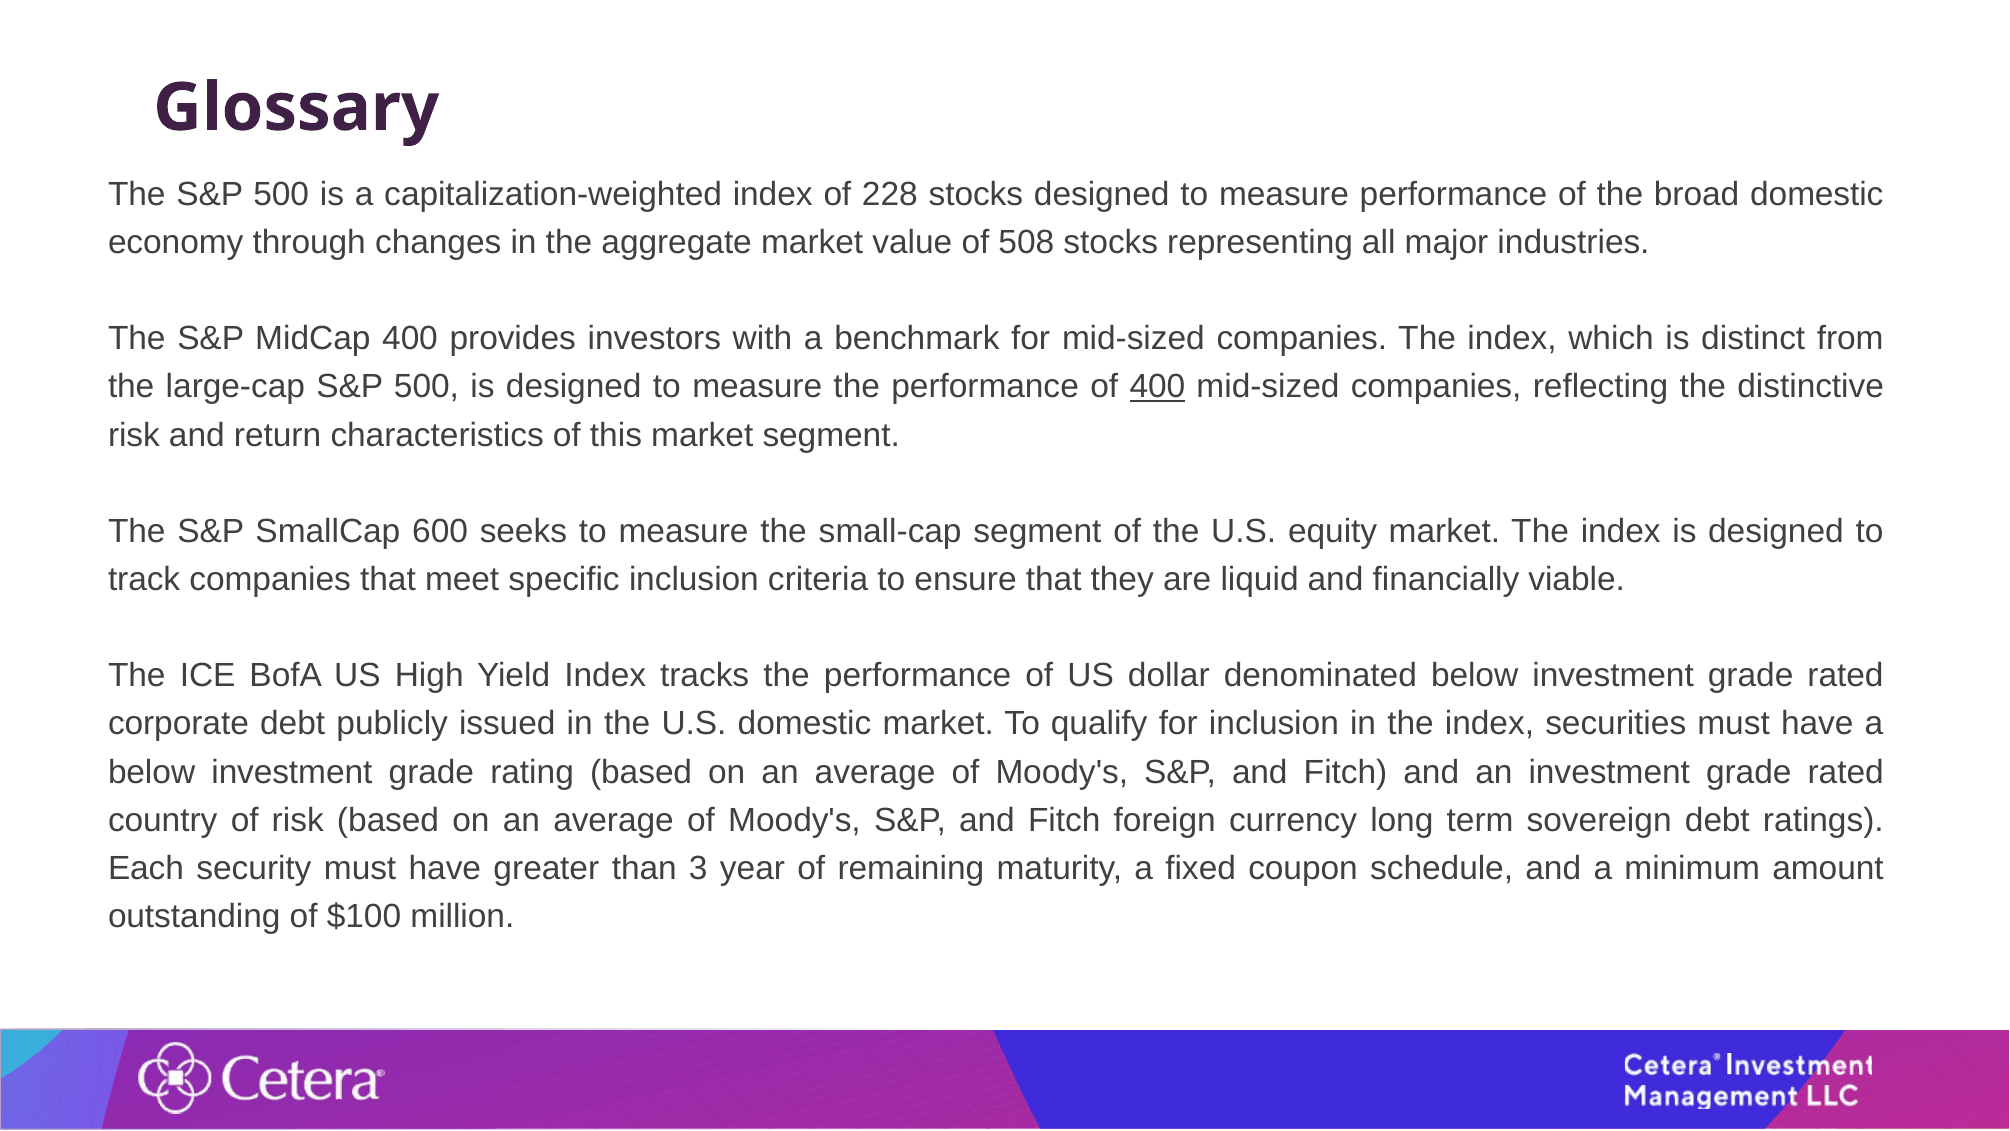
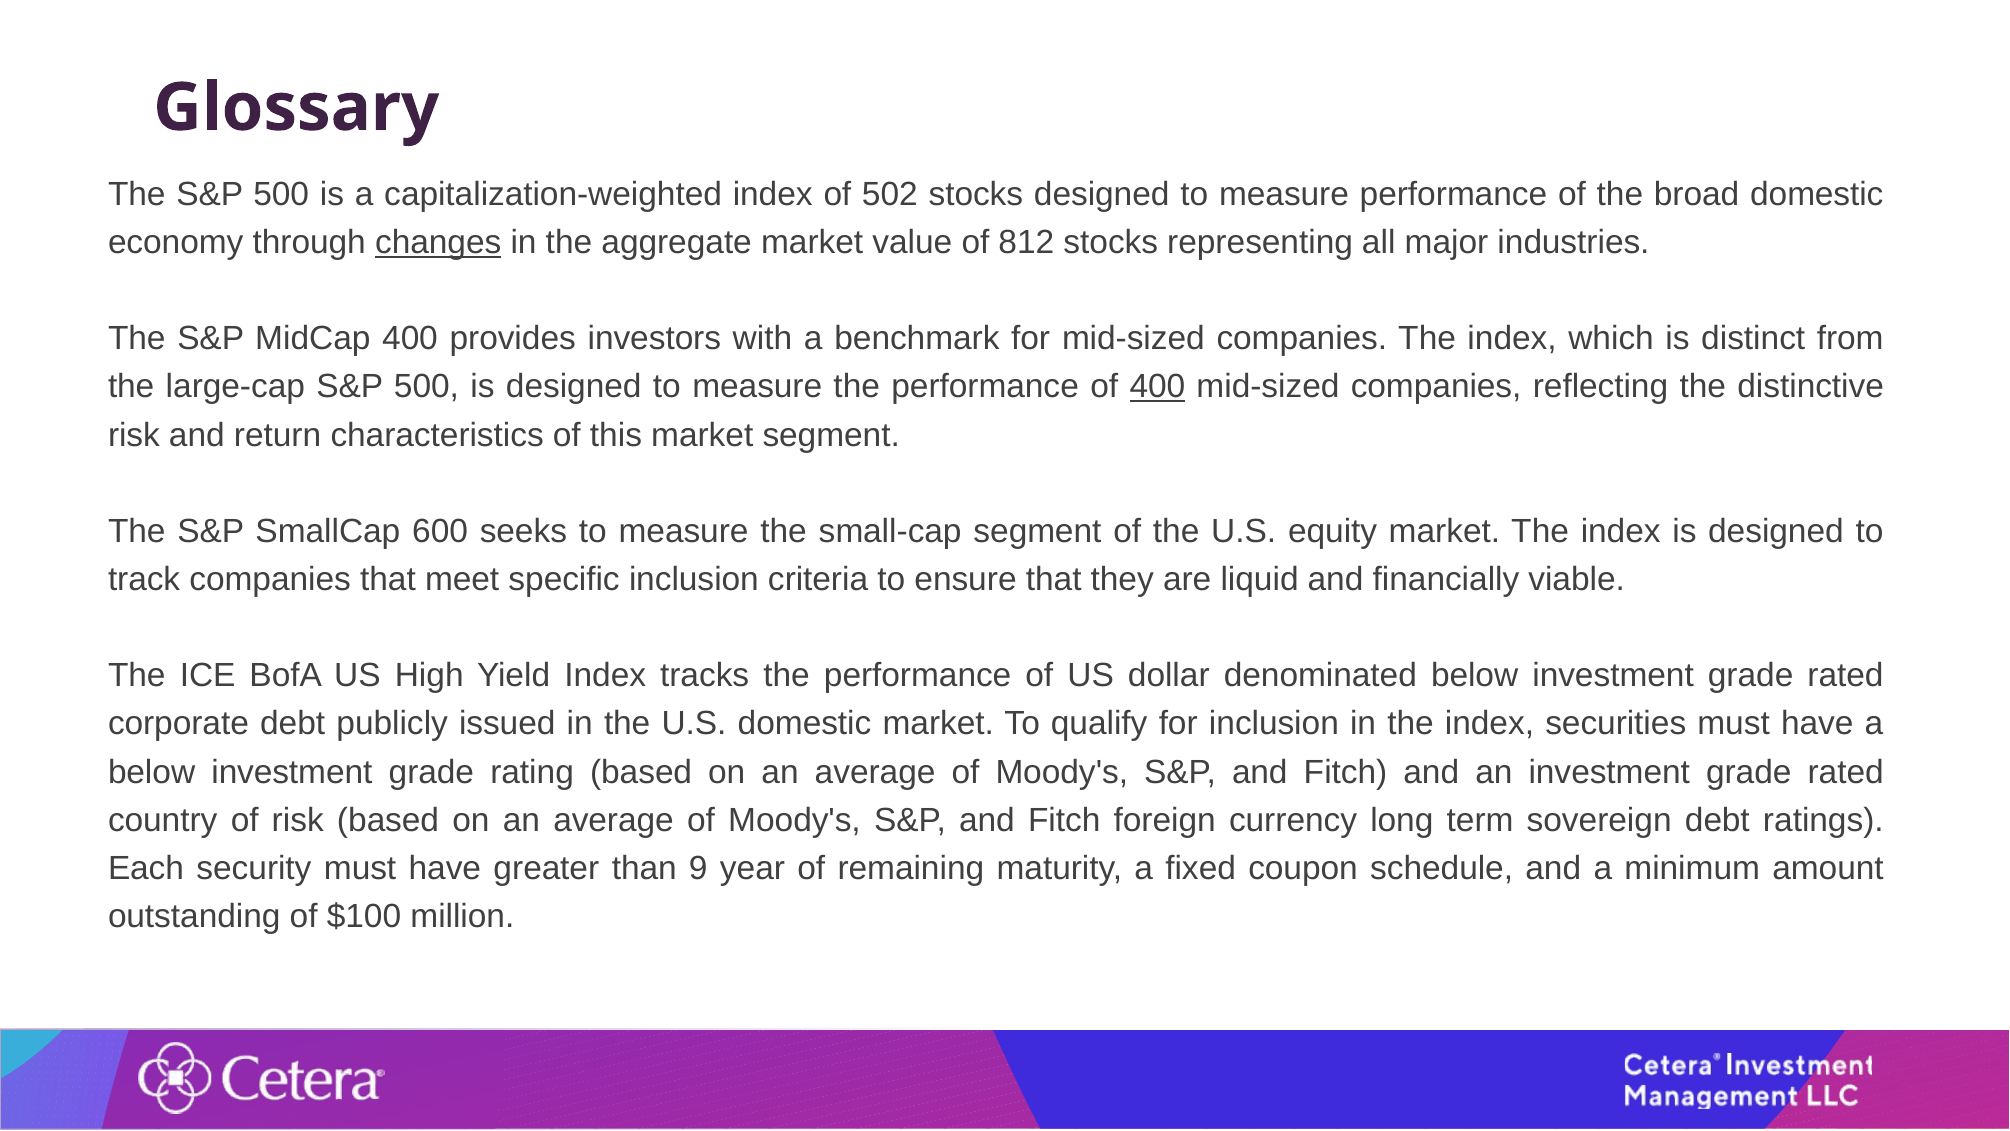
228: 228 -> 502
changes underline: none -> present
508: 508 -> 812
3: 3 -> 9
